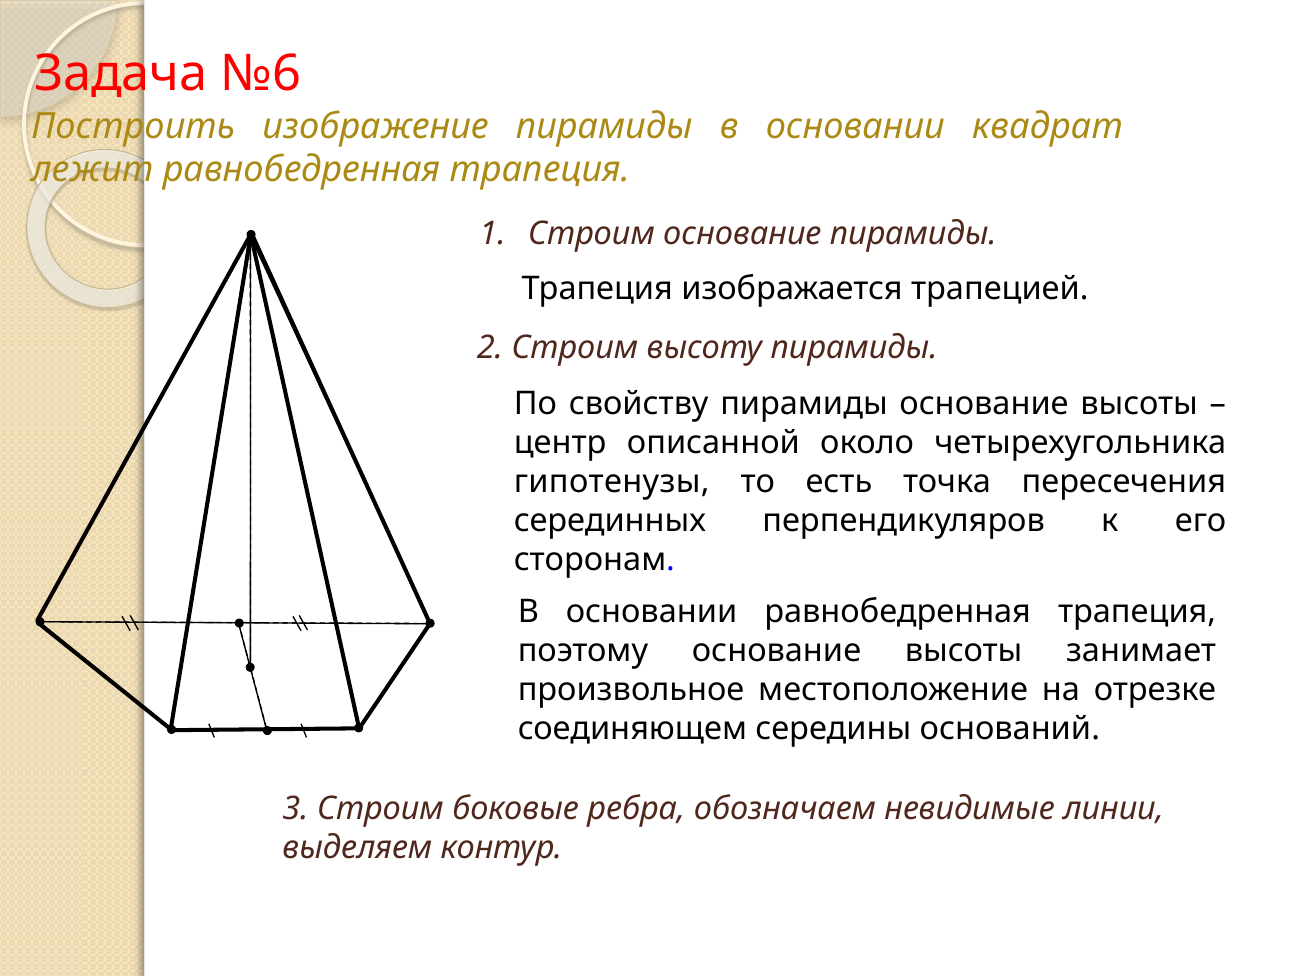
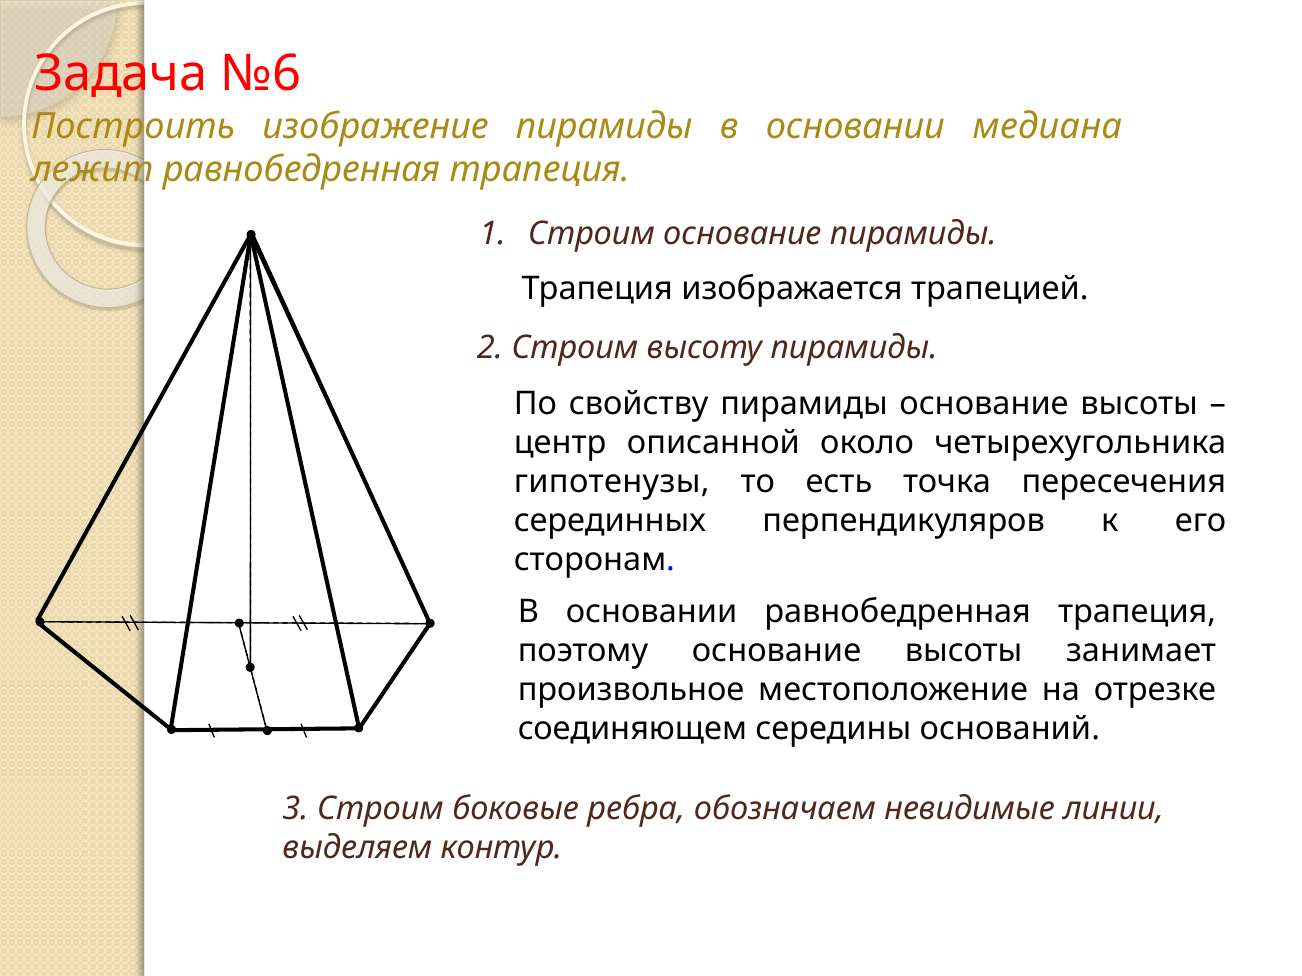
квадрат: квадрат -> медиана
